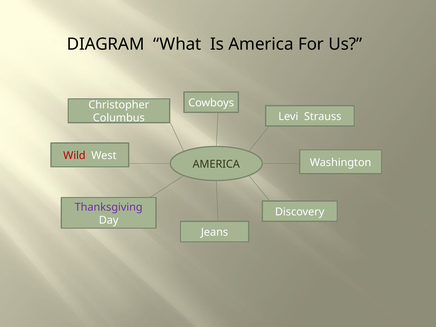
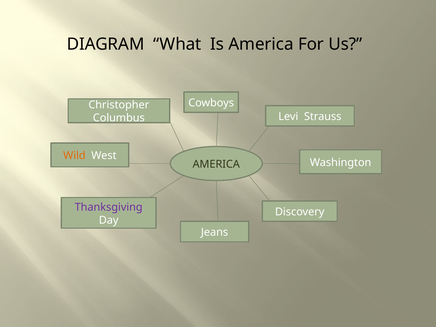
Wild colour: red -> orange
